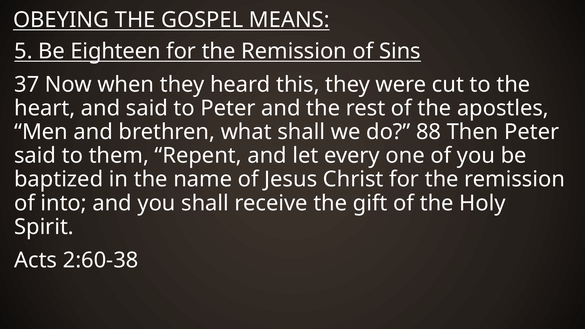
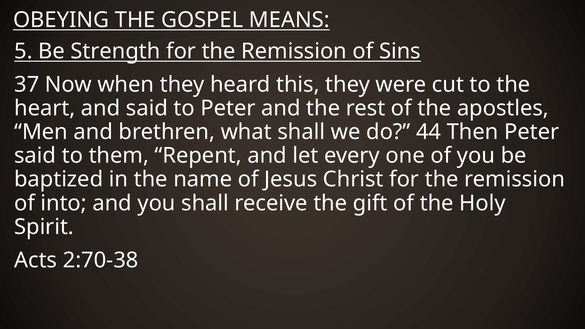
Eighteen: Eighteen -> Strength
88: 88 -> 44
2:60-38: 2:60-38 -> 2:70-38
